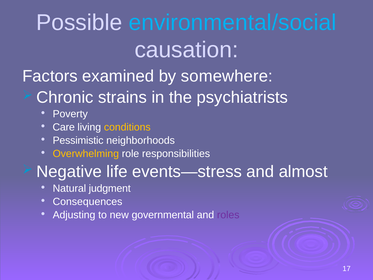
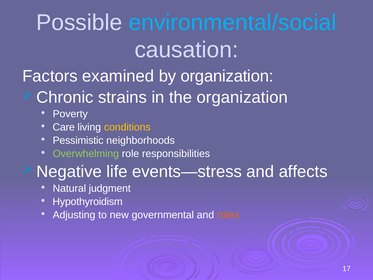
by somewhere: somewhere -> organization
the psychiatrists: psychiatrists -> organization
Overwhelming colour: yellow -> light green
almost: almost -> affects
Consequences: Consequences -> Hypothyroidism
roles colour: purple -> orange
